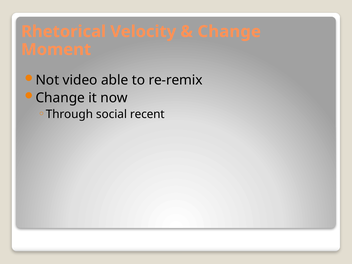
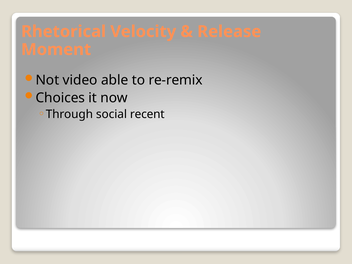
Change at (229, 32): Change -> Release
Change at (60, 98): Change -> Choices
